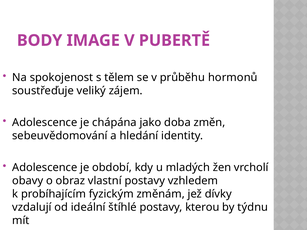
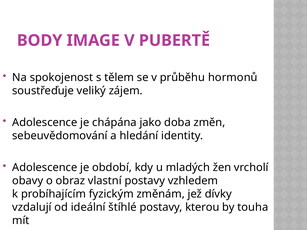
týdnu: týdnu -> touha
